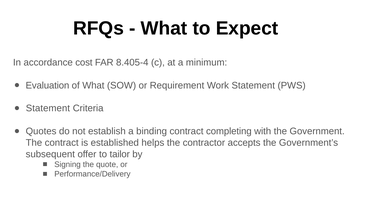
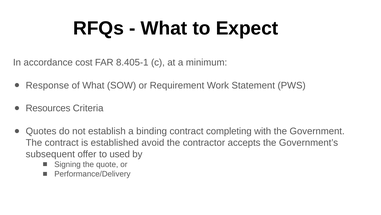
8.405-4: 8.405-4 -> 8.405-1
Evaluation: Evaluation -> Response
Statement at (48, 108): Statement -> Resources
helps: helps -> avoid
tailor: tailor -> used
